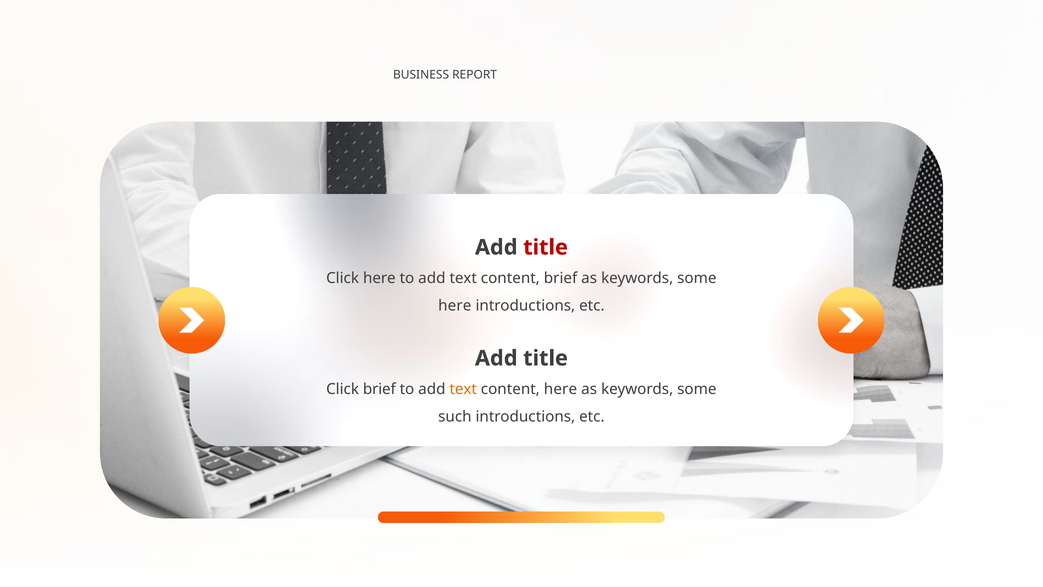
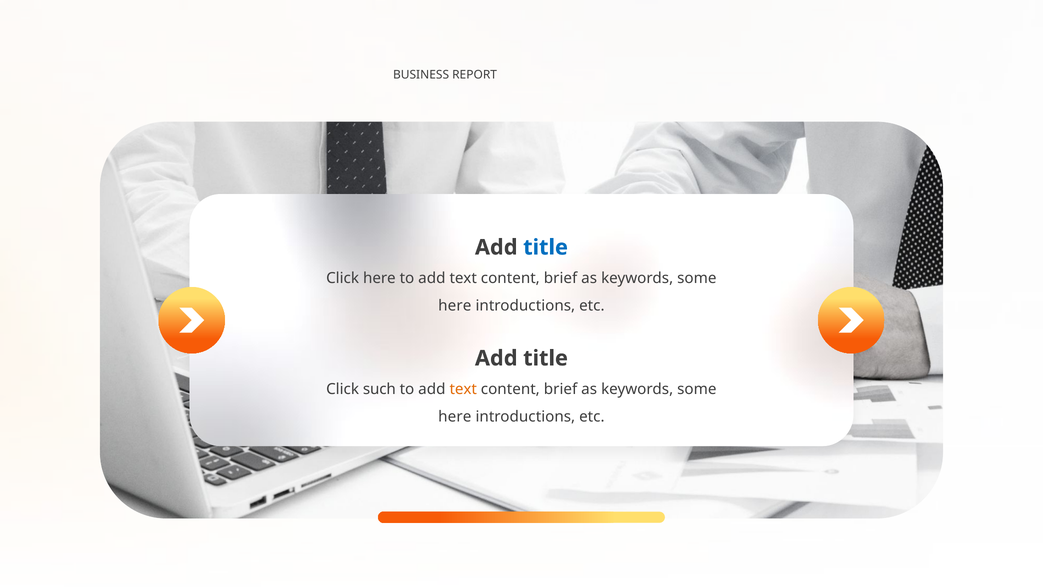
title at (546, 247) colour: red -> blue
Click brief: brief -> such
here at (560, 389): here -> brief
such at (455, 416): such -> here
